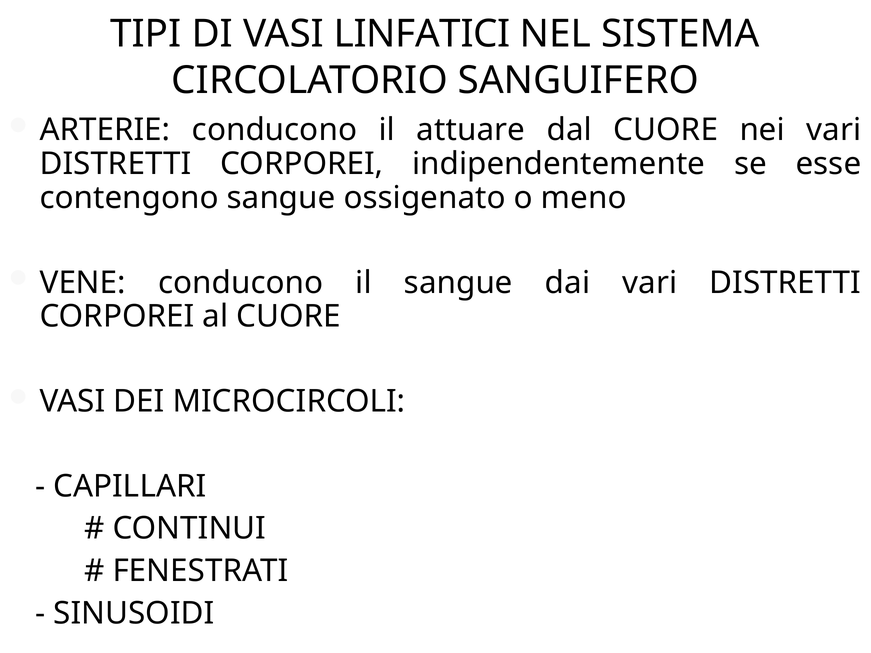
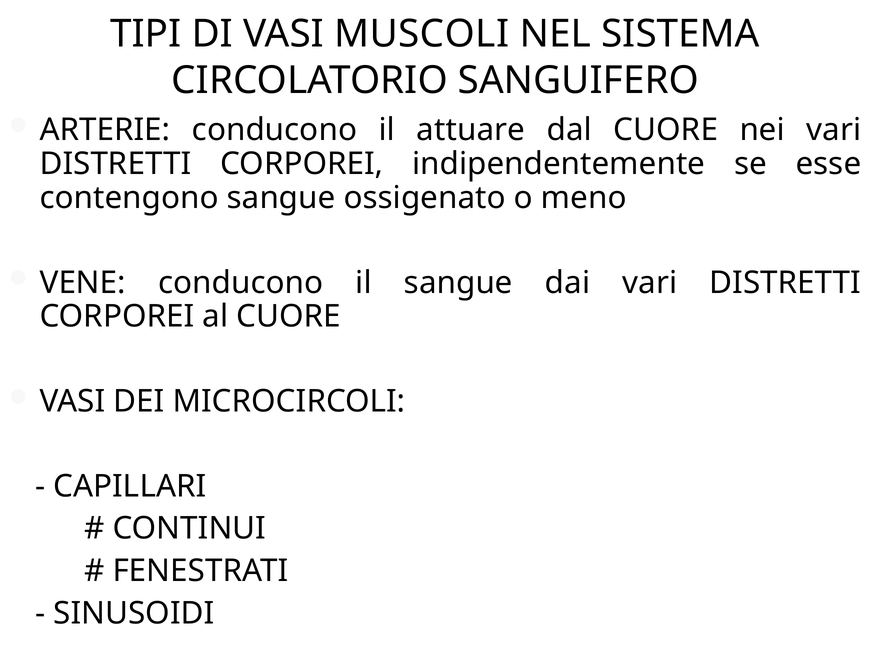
LINFATICI: LINFATICI -> MUSCOLI
